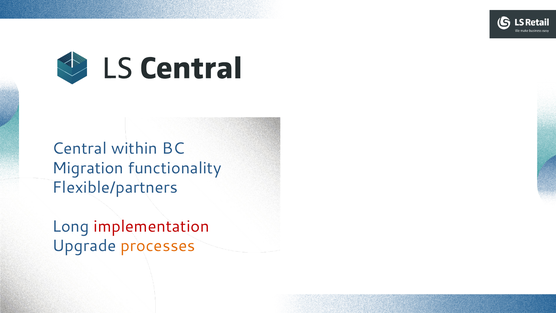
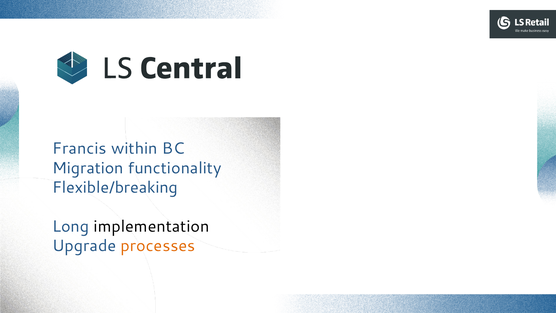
Central: Central -> Francis
Flexible/partners: Flexible/partners -> Flexible/breaking
implementation colour: red -> black
